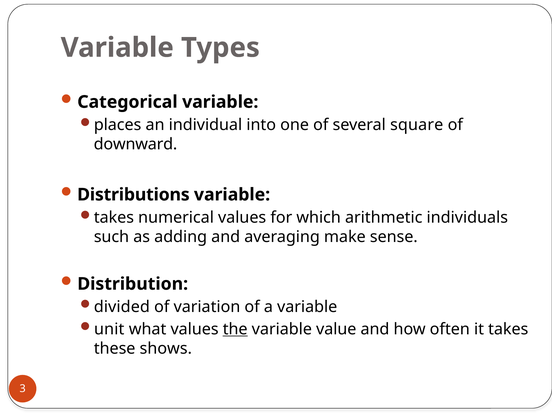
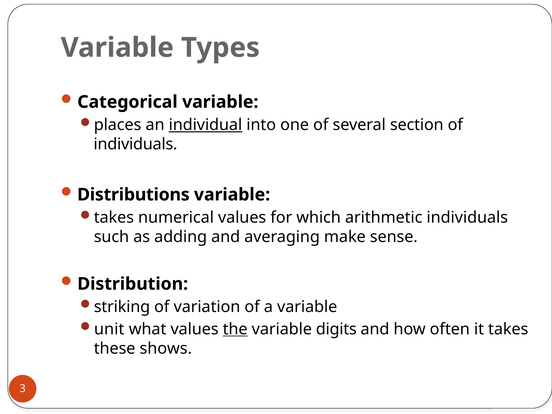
individual underline: none -> present
square: square -> section
downward at (135, 144): downward -> individuals
divided: divided -> striking
value: value -> digits
